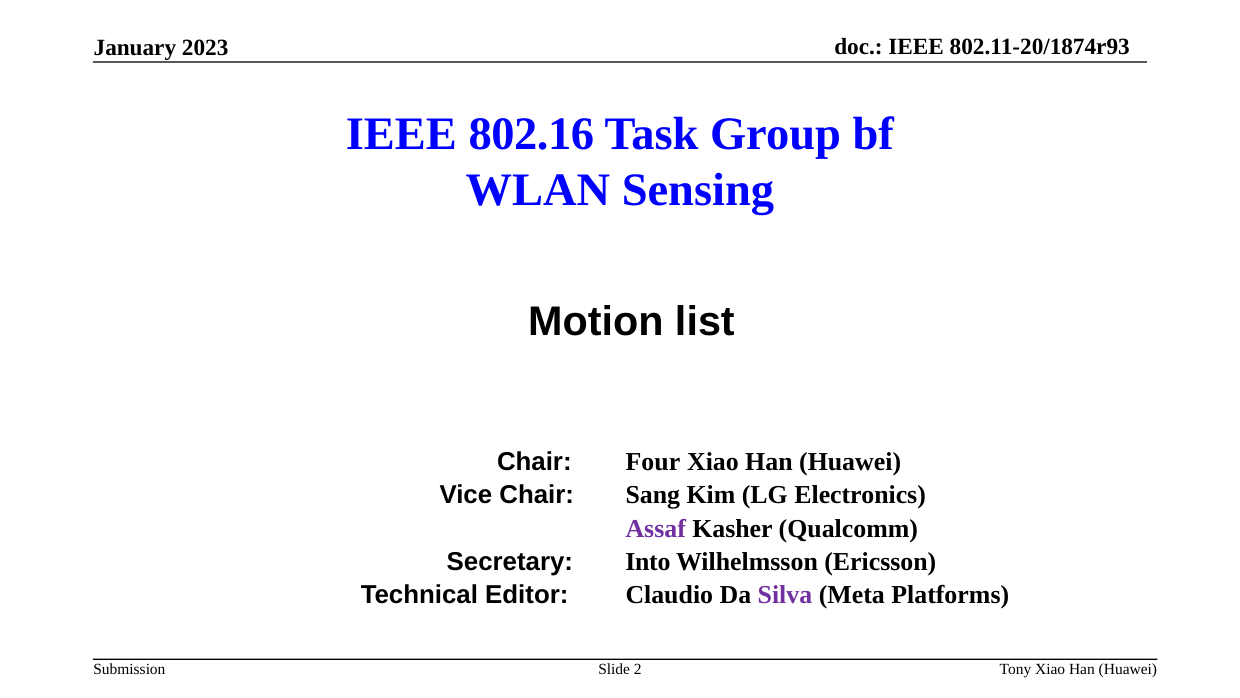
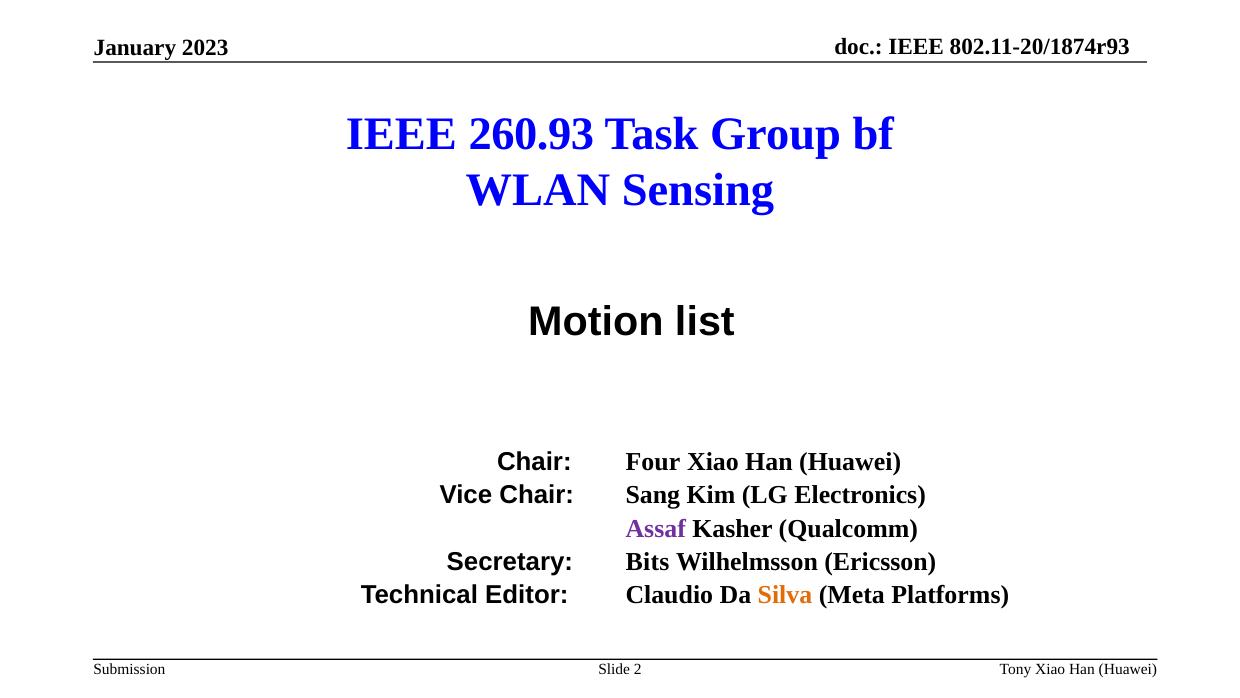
802.16: 802.16 -> 260.93
Into: Into -> Bits
Silva colour: purple -> orange
